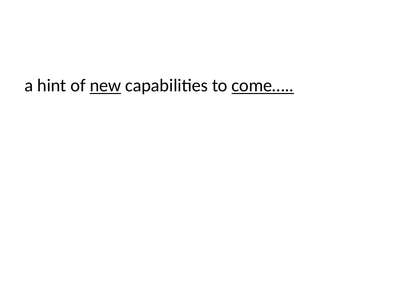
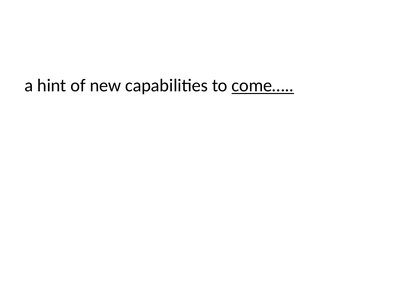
new underline: present -> none
